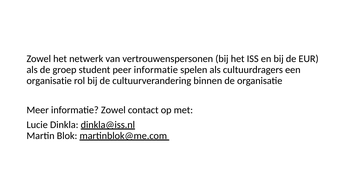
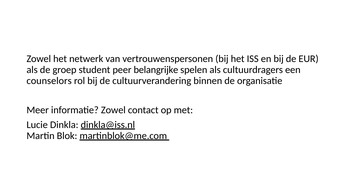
peer informatie: informatie -> belangrijke
organisatie at (49, 81): organisatie -> counselors
